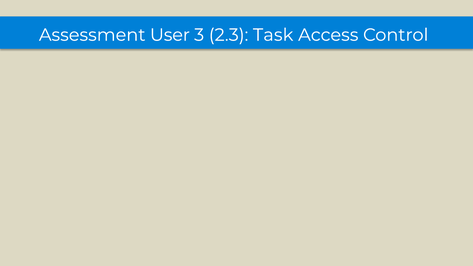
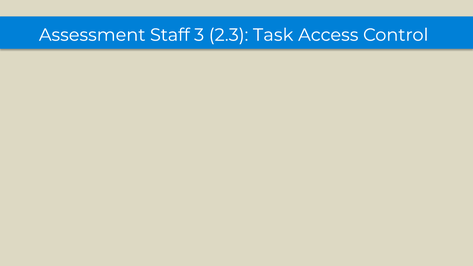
User: User -> Staff
